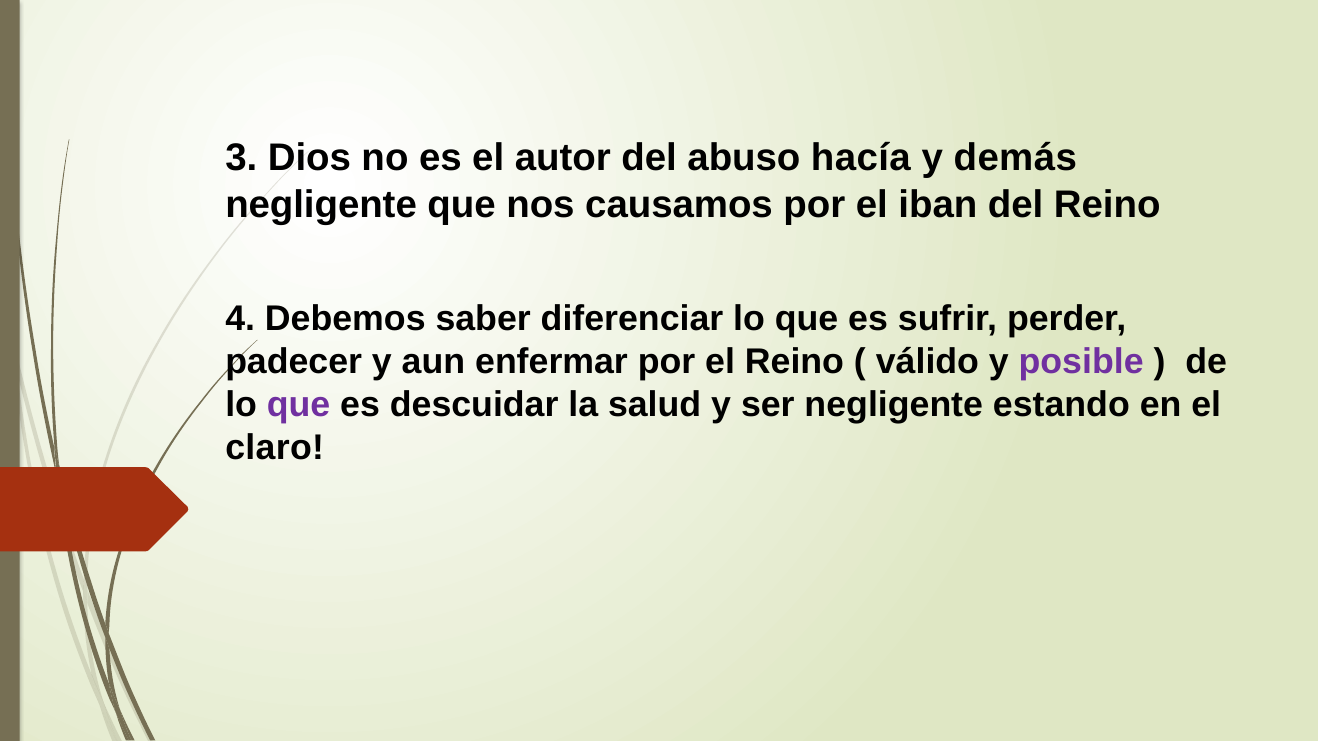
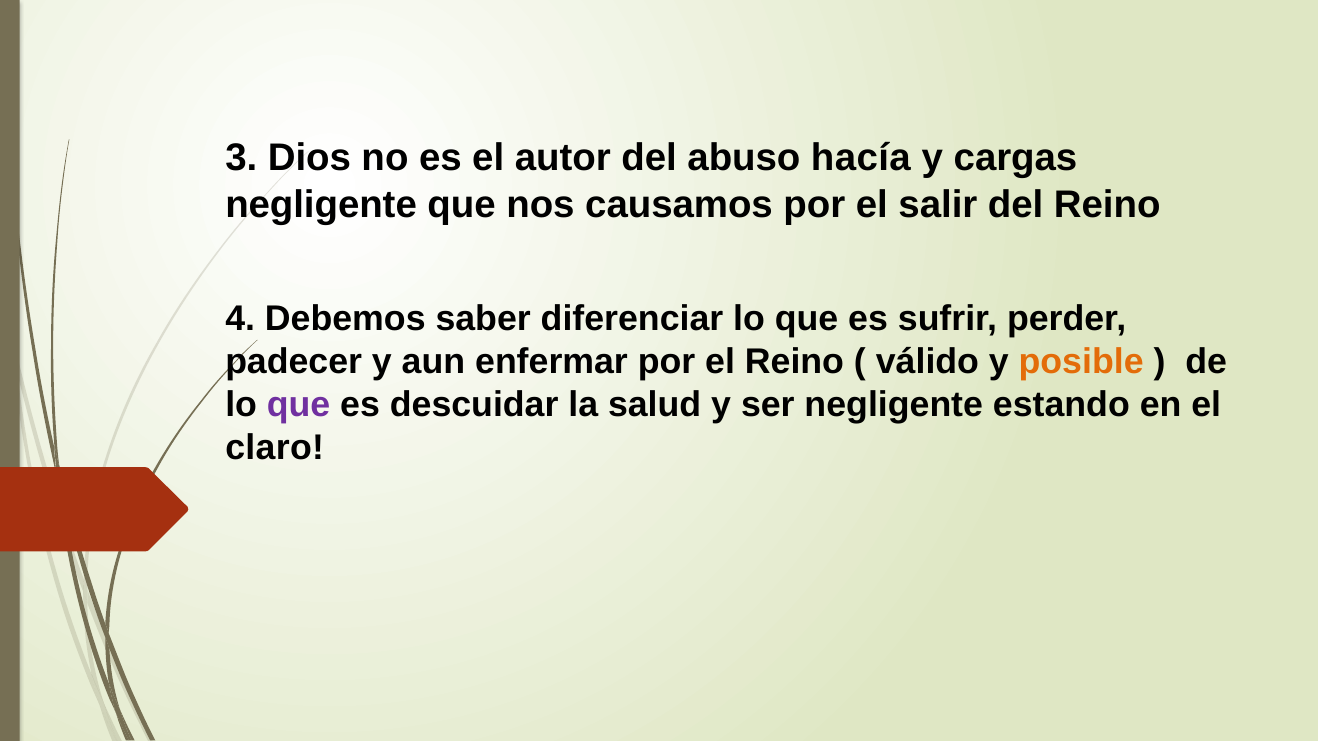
demás: demás -> cargas
iban: iban -> salir
posible colour: purple -> orange
